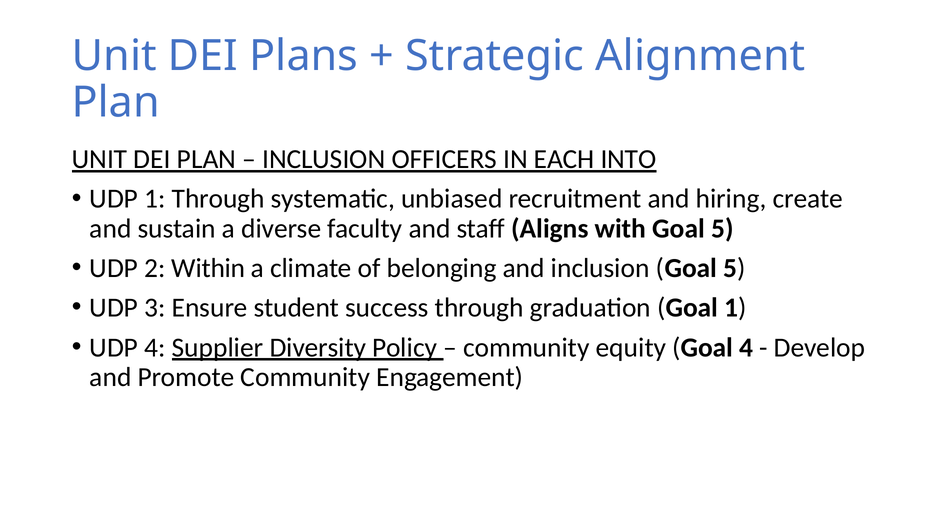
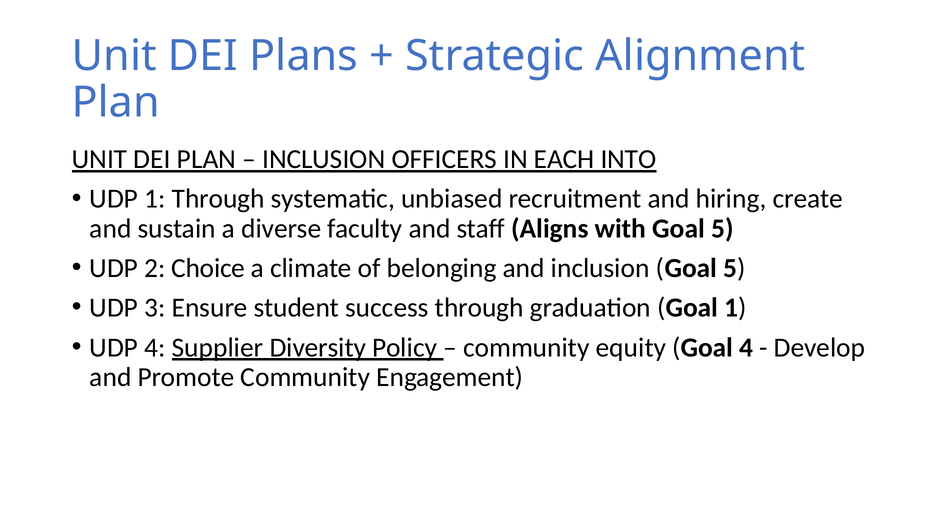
Within: Within -> Choice
